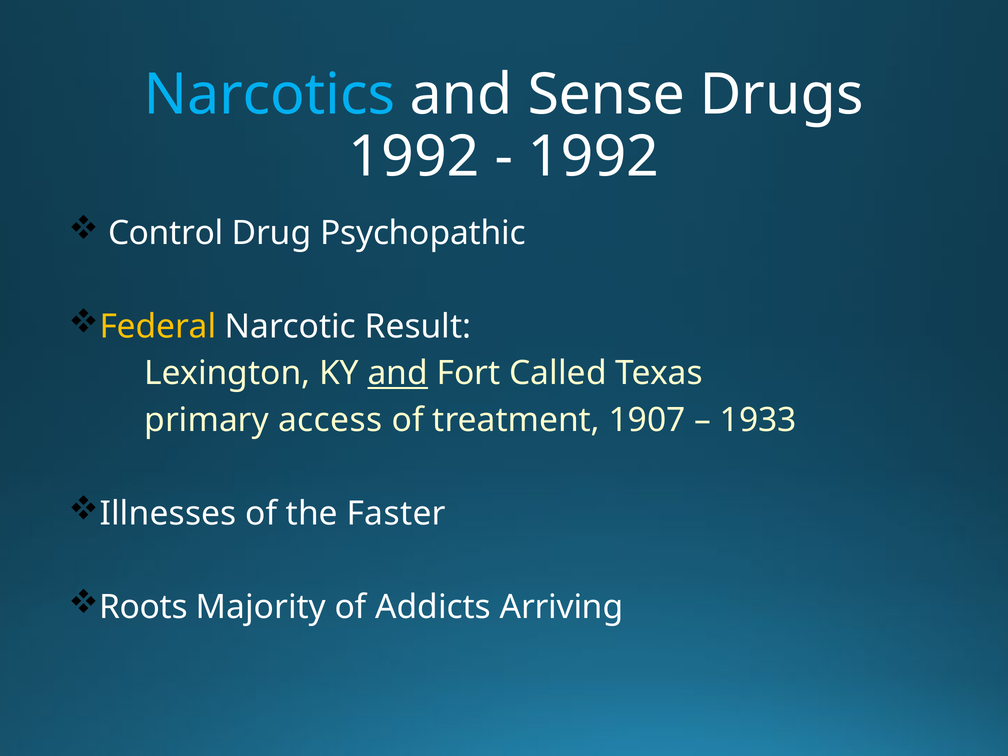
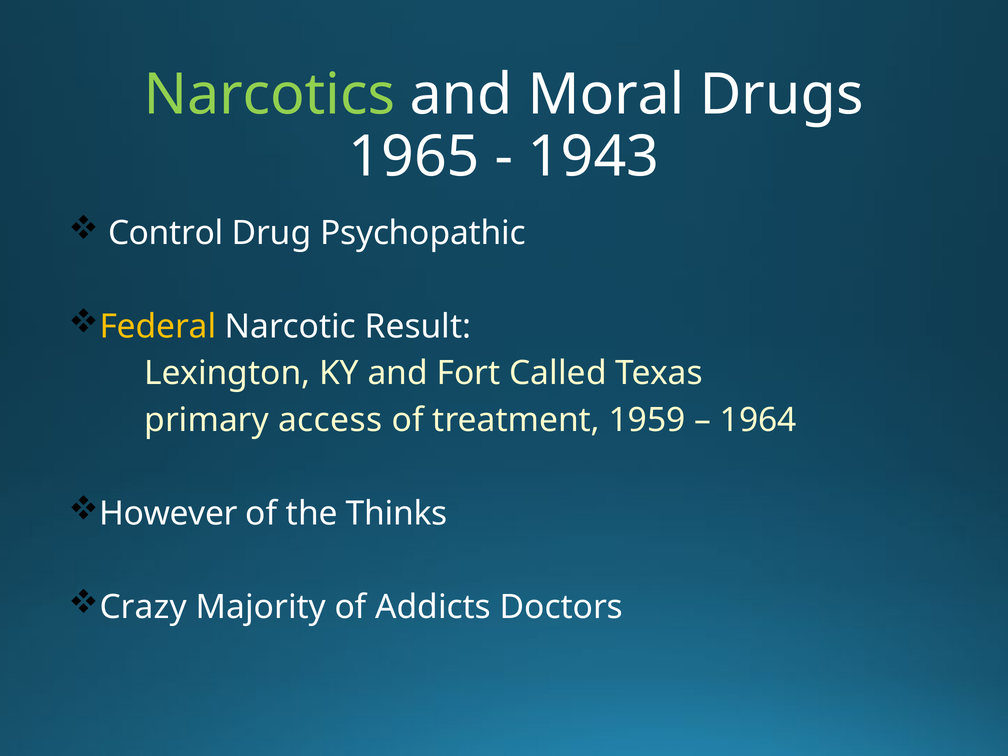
Narcotics colour: light blue -> light green
Sense: Sense -> Moral
1992 at (414, 157): 1992 -> 1965
1992 at (594, 157): 1992 -> 1943
and at (398, 373) underline: present -> none
1907: 1907 -> 1959
1933: 1933 -> 1964
Illnesses: Illnesses -> However
Faster: Faster -> Thinks
Roots: Roots -> Crazy
Arriving: Arriving -> Doctors
